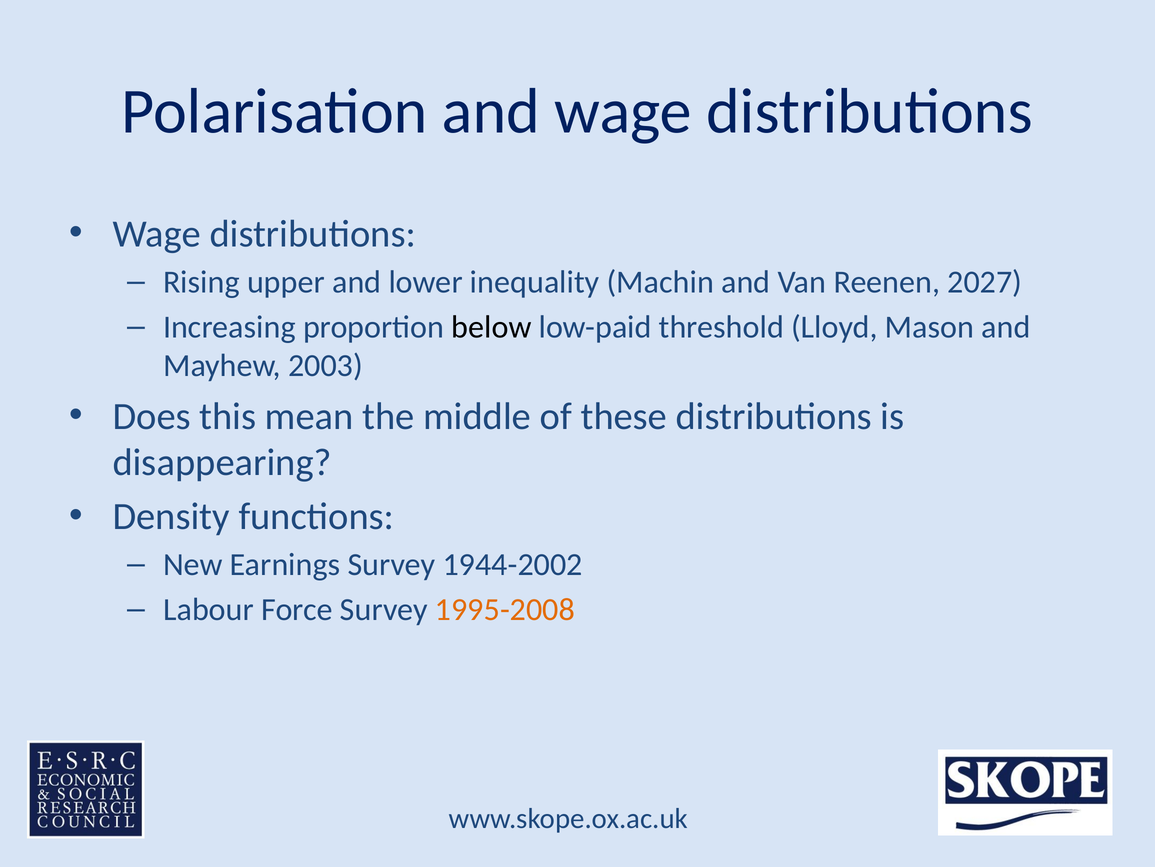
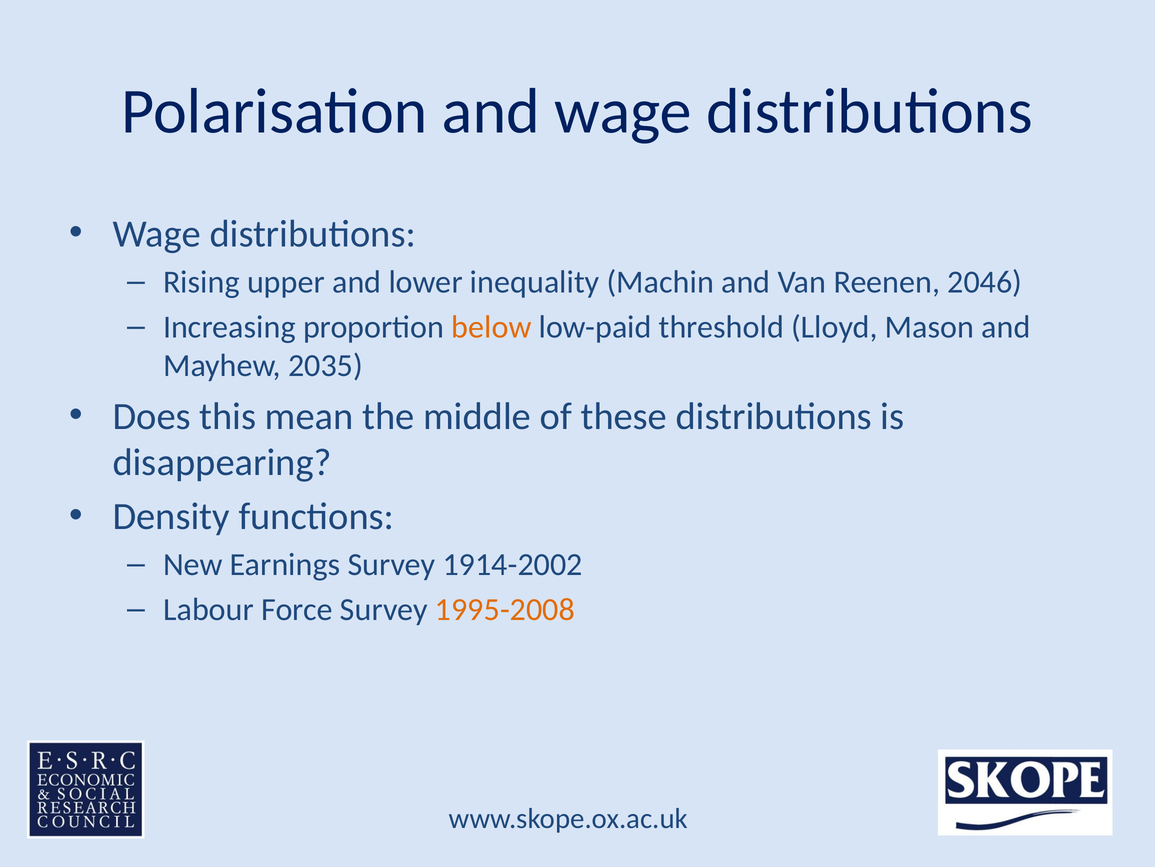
2027: 2027 -> 2046
below colour: black -> orange
2003: 2003 -> 2035
1944-2002: 1944-2002 -> 1914-2002
